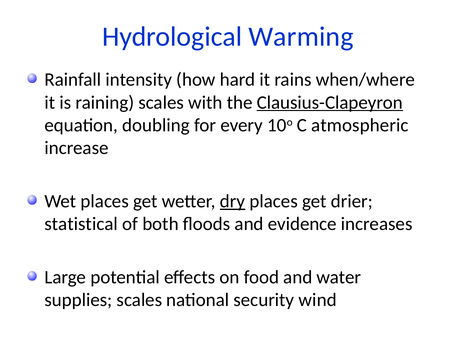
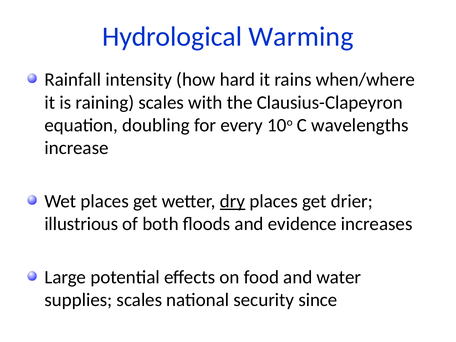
Clausius-Clapeyron underline: present -> none
atmospheric: atmospheric -> wavelengths
statistical: statistical -> illustrious
wind: wind -> since
